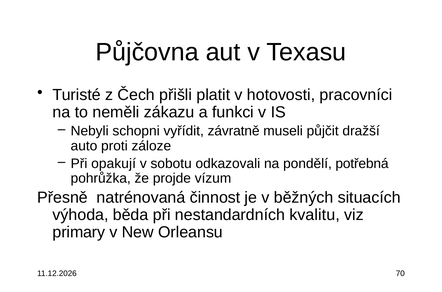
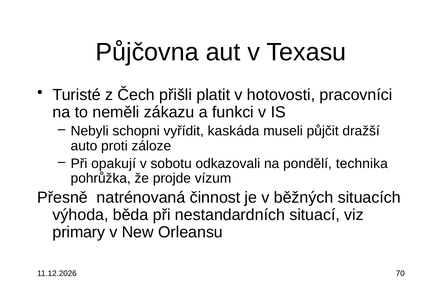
závratně: závratně -> kaskáda
potřebná: potřebná -> technika
kvalitu: kvalitu -> situací
